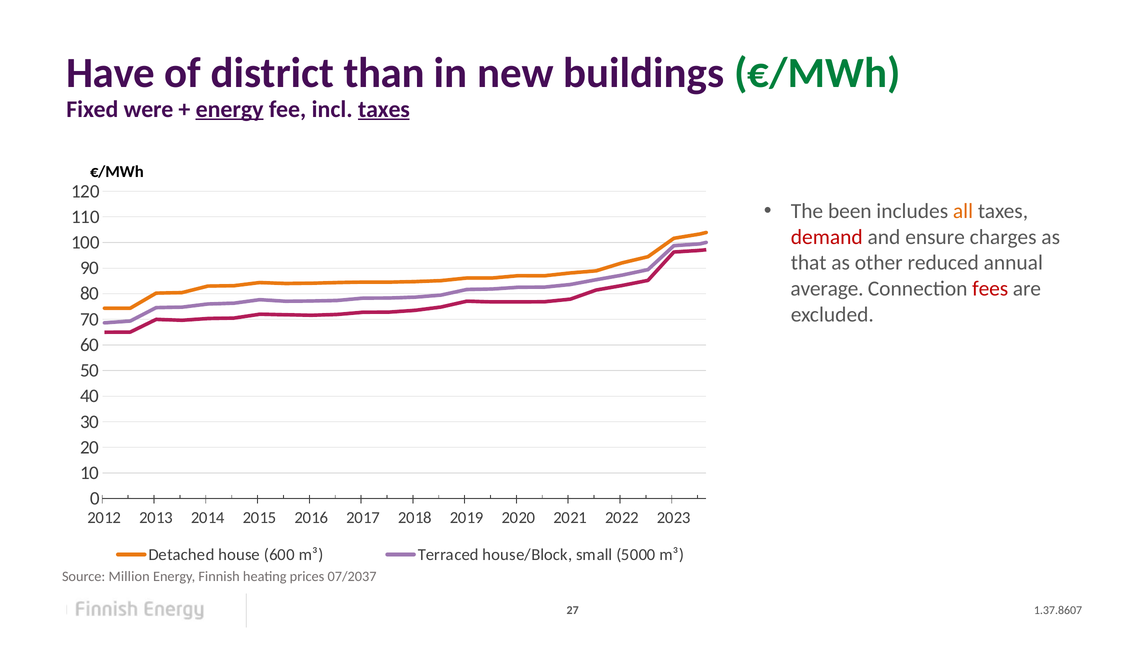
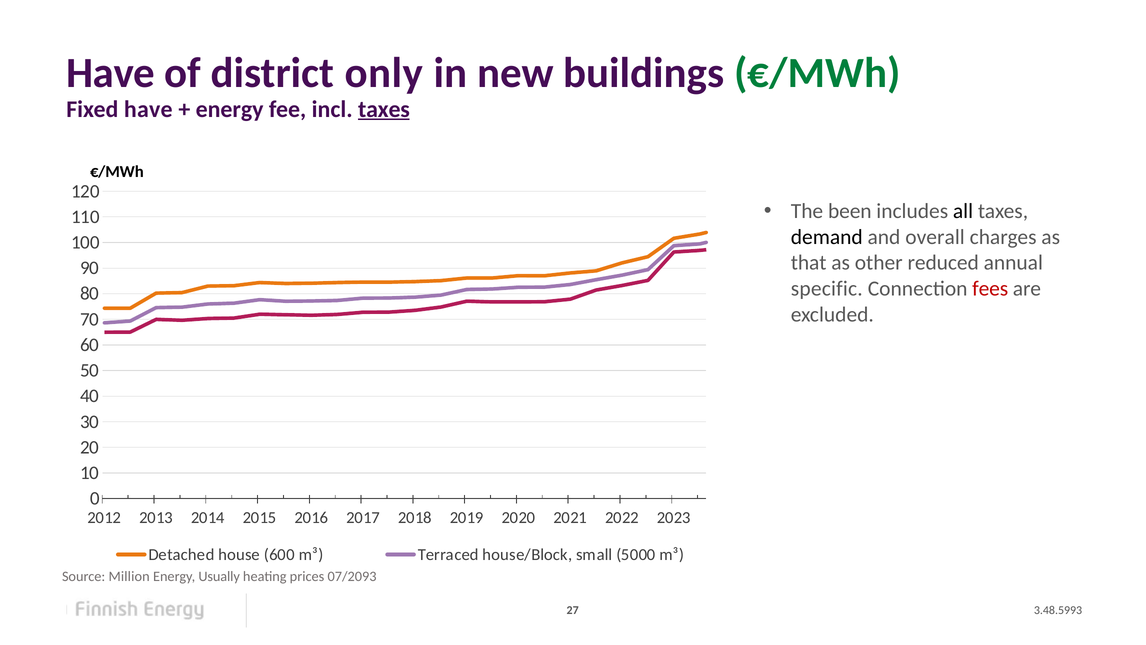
than: than -> only
Fixed were: were -> have
energy at (230, 109) underline: present -> none
all colour: orange -> black
demand colour: red -> black
ensure: ensure -> overall
average: average -> specific
Finnish: Finnish -> Usually
07/2037: 07/2037 -> 07/2093
1.37.8607: 1.37.8607 -> 3.48.5993
